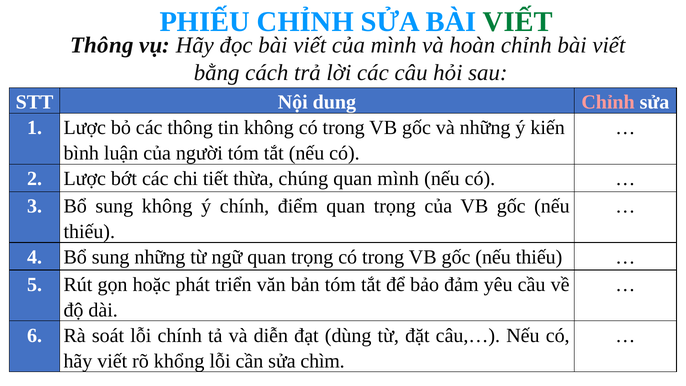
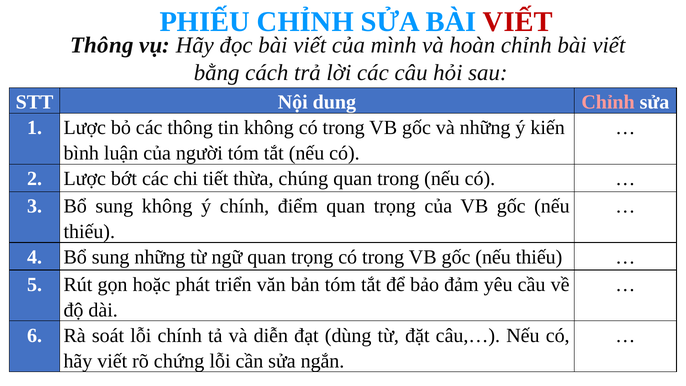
VIẾT at (518, 22) colour: green -> red
quan mình: mình -> trong
khổng: khổng -> chứng
chìm: chìm -> ngắn
